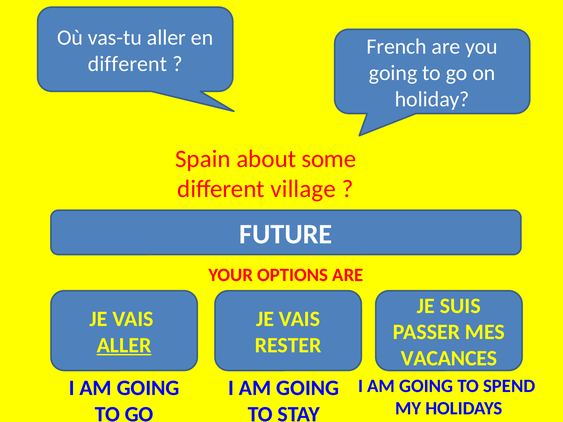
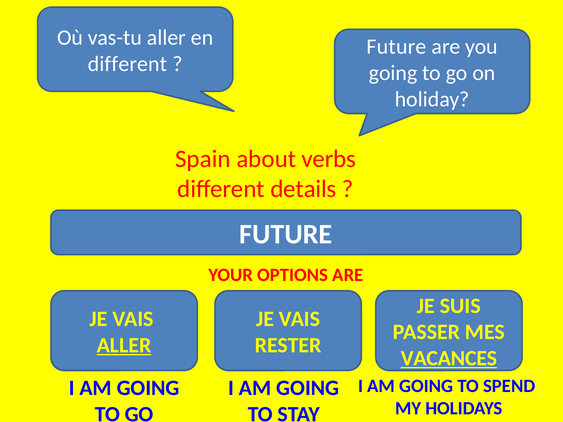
French at (397, 47): French -> Future
some: some -> verbs
village: village -> details
VACANCES underline: none -> present
